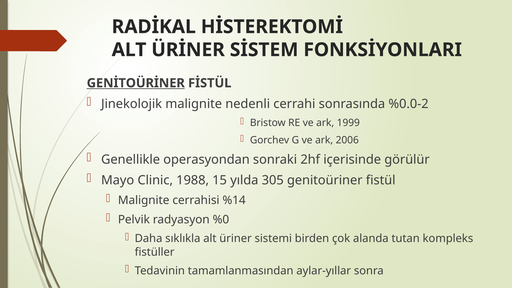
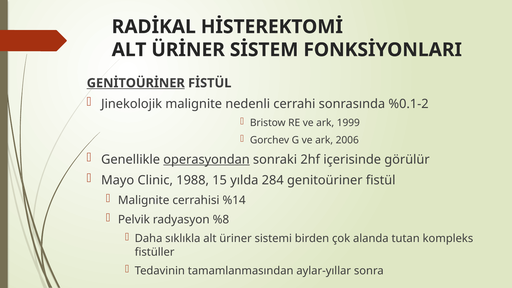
%0.0-2: %0.0-2 -> %0.1-2
operasyondan underline: none -> present
305: 305 -> 284
%0: %0 -> %8
